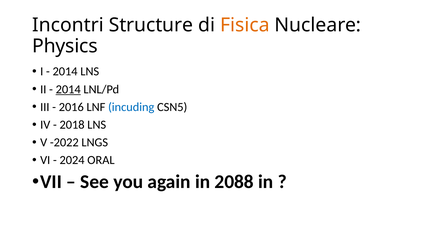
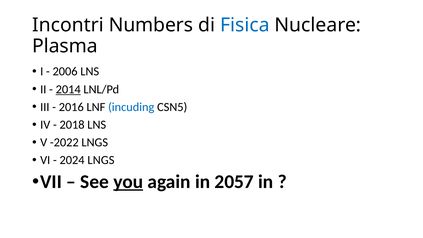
Structure: Structure -> Numbers
Fisica colour: orange -> blue
Physics: Physics -> Plasma
2014 at (65, 72): 2014 -> 2006
2024 ORAL: ORAL -> LNGS
you underline: none -> present
2088: 2088 -> 2057
